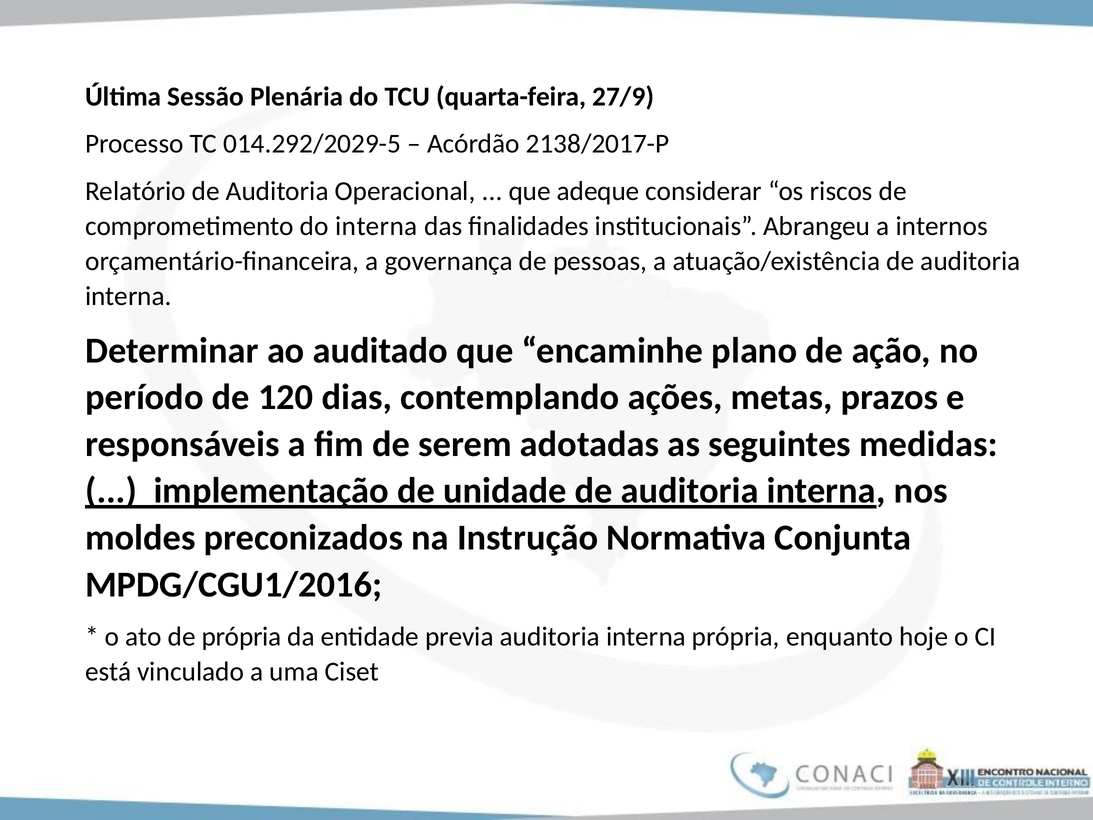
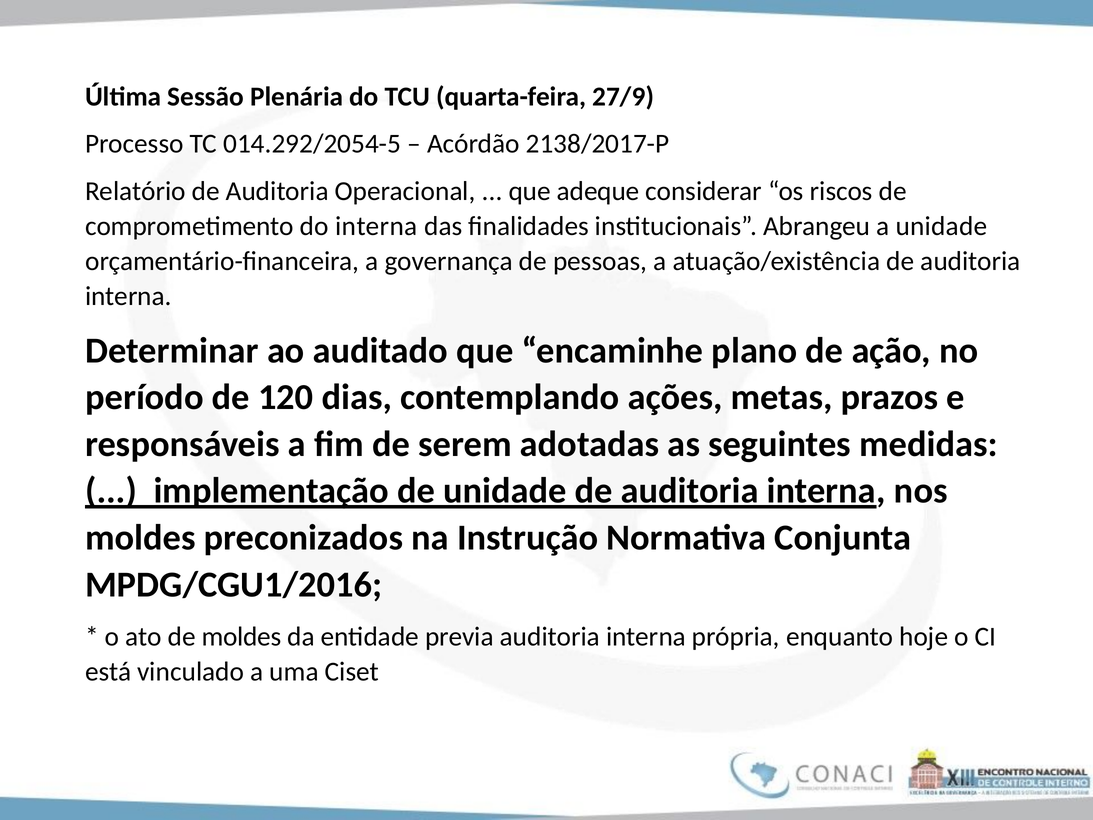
014.292/2029-5: 014.292/2029-5 -> 014.292/2054-5
a internos: internos -> unidade
de própria: própria -> moldes
